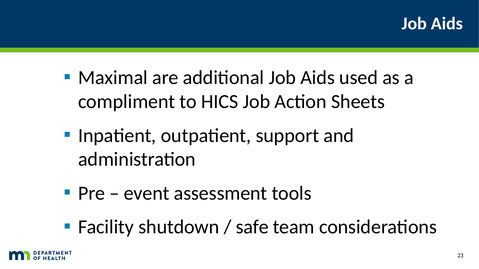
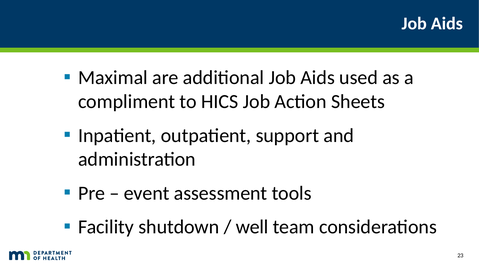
safe: safe -> well
